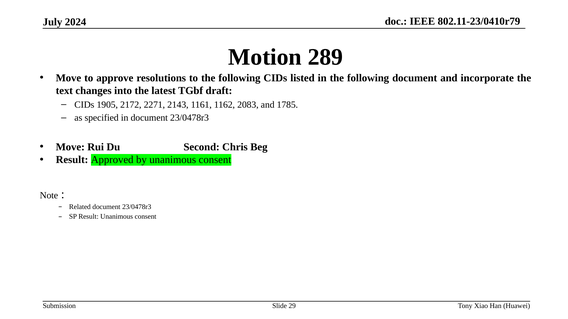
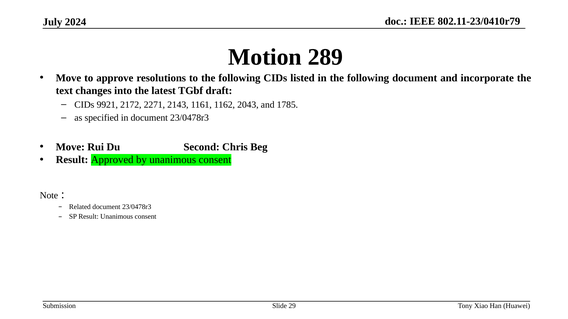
1905: 1905 -> 9921
2083: 2083 -> 2043
